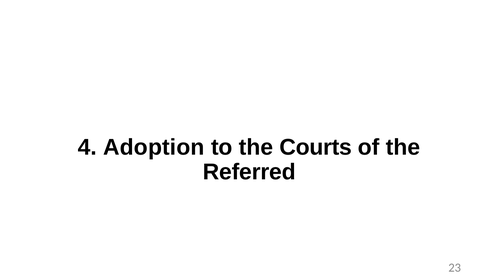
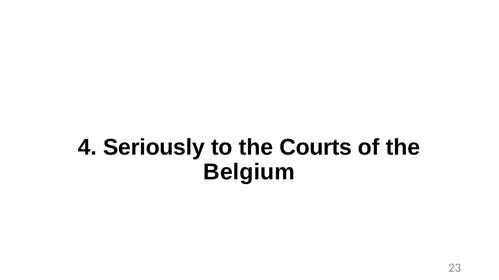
Adoption: Adoption -> Seriously
Referred: Referred -> Belgium
